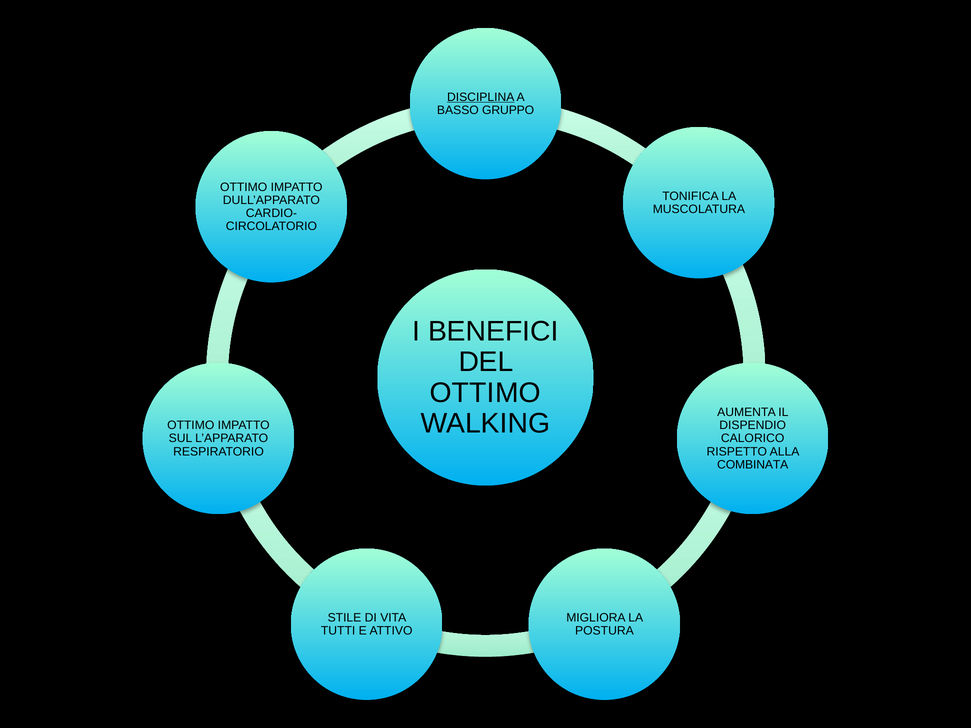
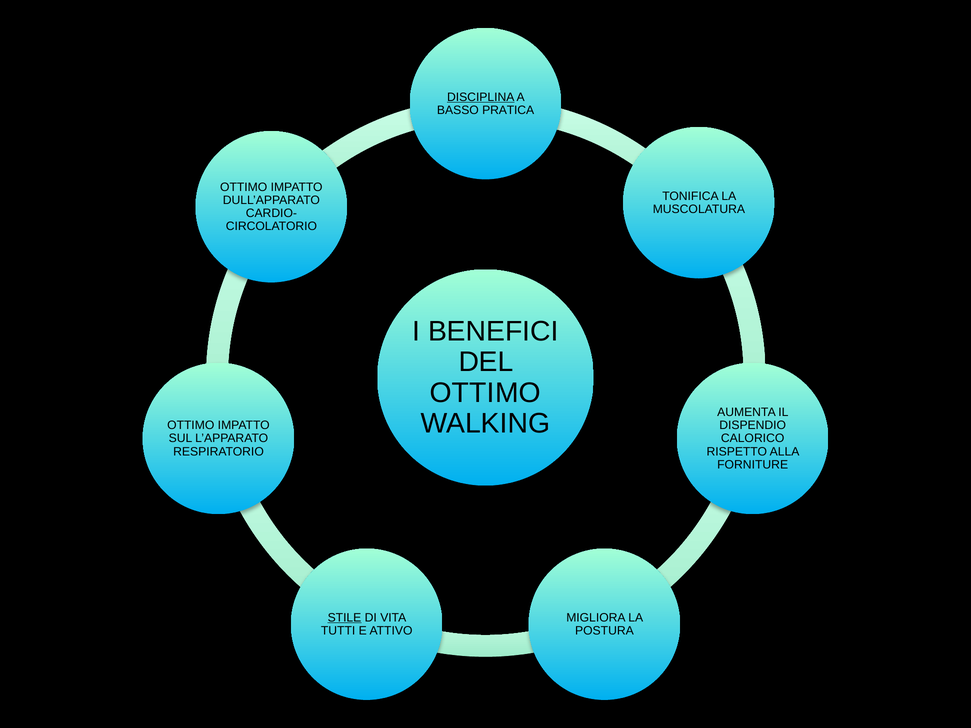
GRUPPO: GRUPPO -> PRATICA
COMBINATA: COMBINATA -> FORNITURE
STILE underline: none -> present
